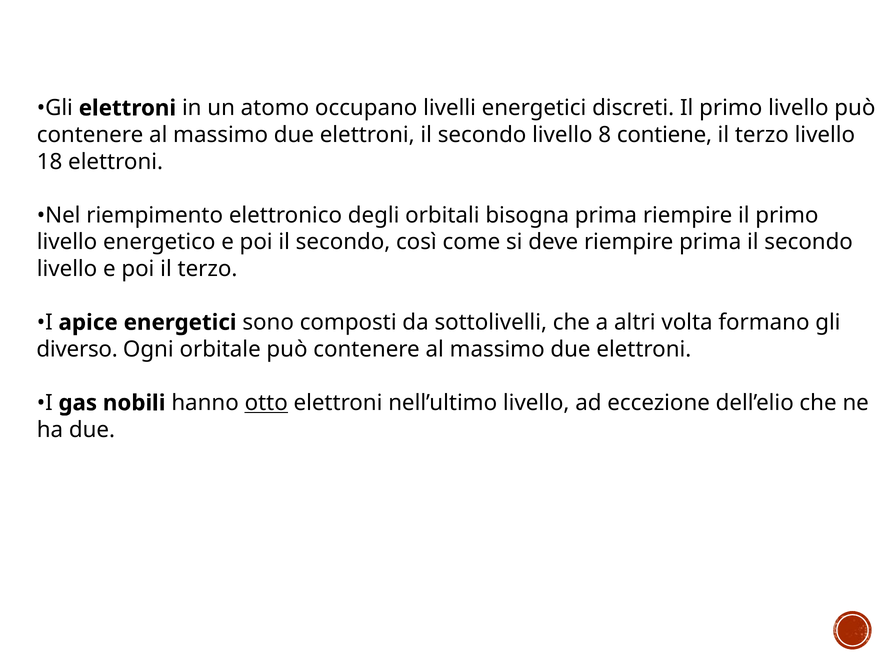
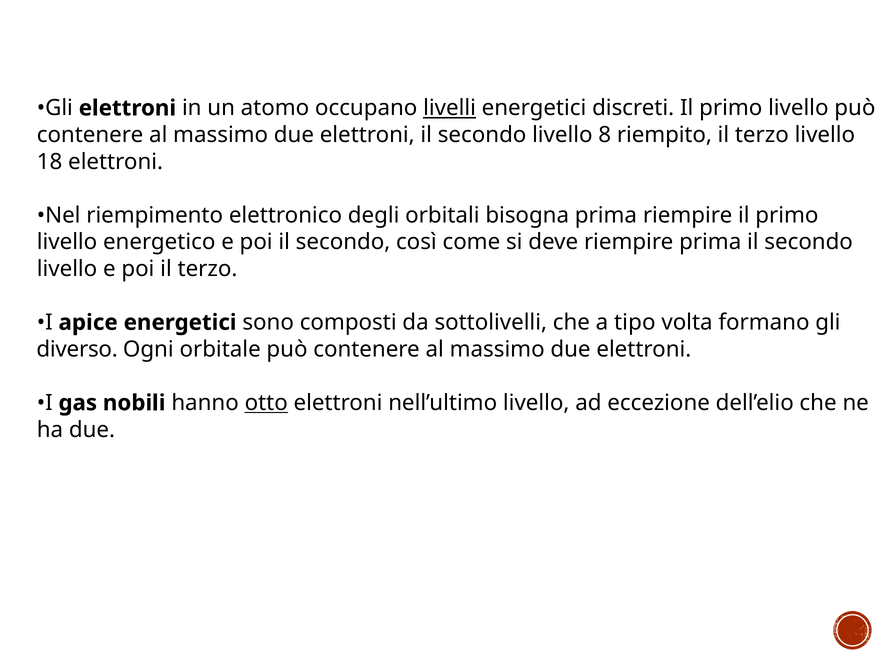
livelli underline: none -> present
contiene: contiene -> riempito
altri: altri -> tipo
